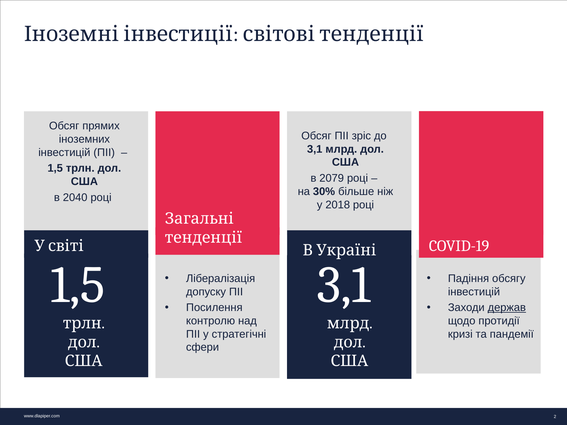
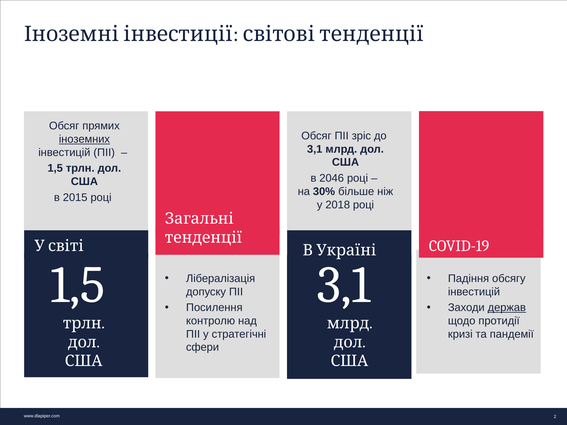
іноземних underline: none -> present
2079: 2079 -> 2046
2040: 2040 -> 2015
